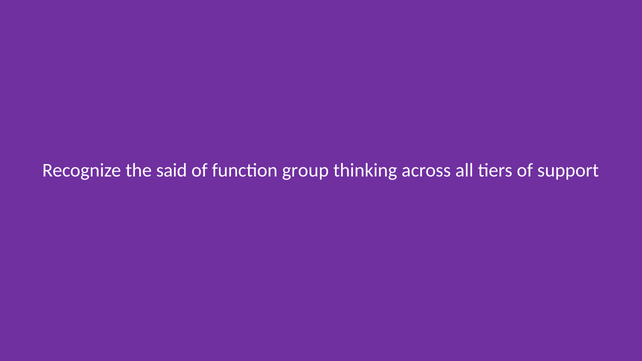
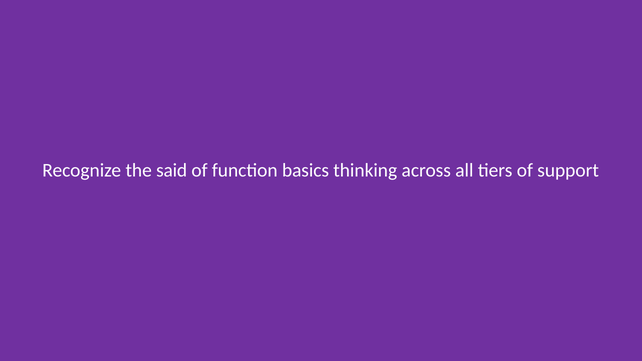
group: group -> basics
